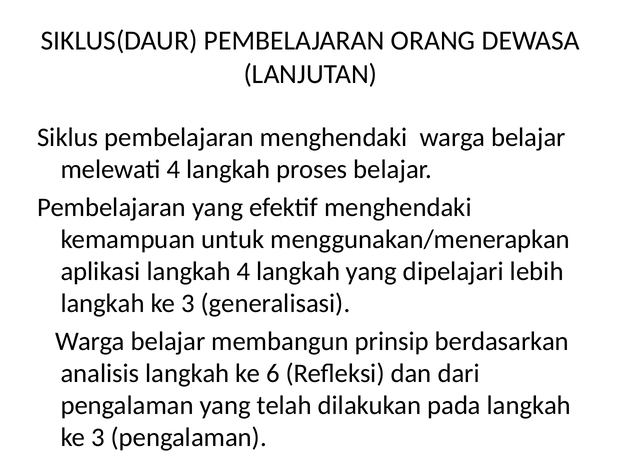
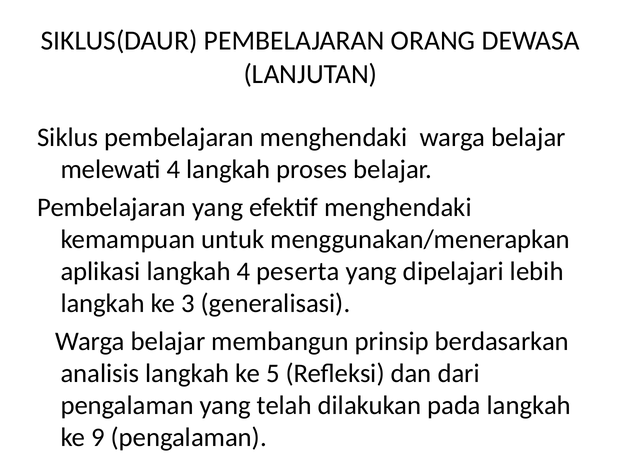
langkah 4 langkah: langkah -> peserta
6: 6 -> 5
3 at (98, 437): 3 -> 9
